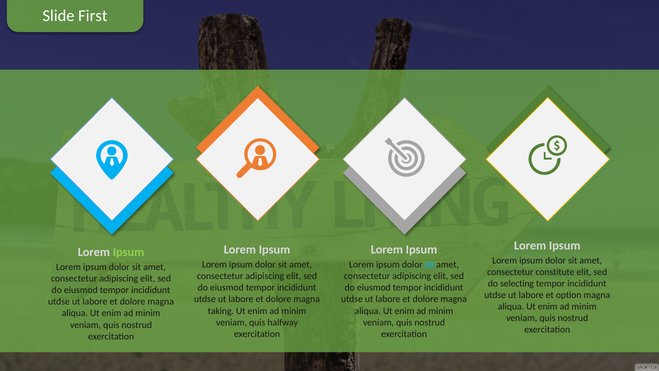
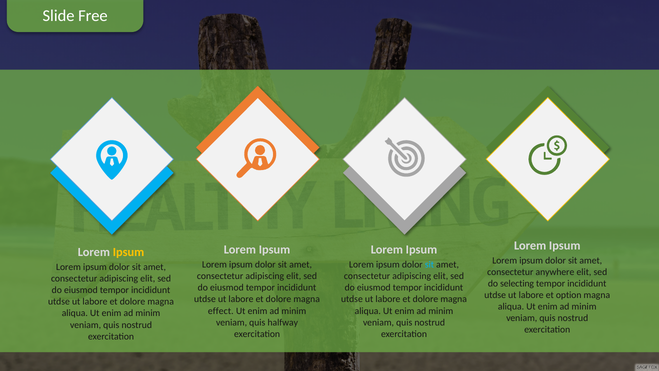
First: First -> Free
Ipsum at (129, 252) colour: light green -> yellow
constitute: constitute -> anywhere
taking: taking -> effect
